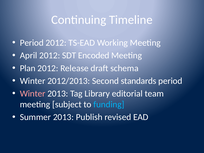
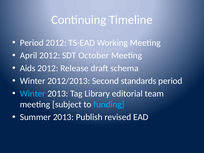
Encoded: Encoded -> October
Plan: Plan -> Aids
Winter at (33, 94) colour: pink -> light blue
